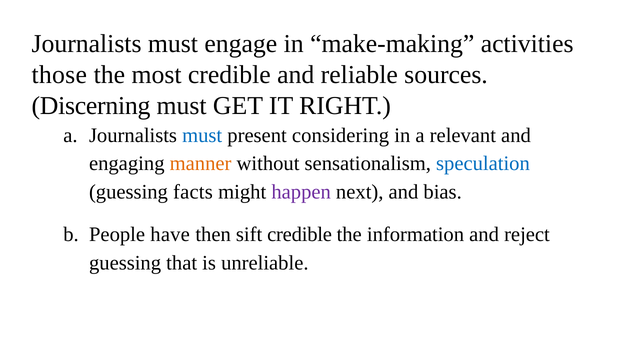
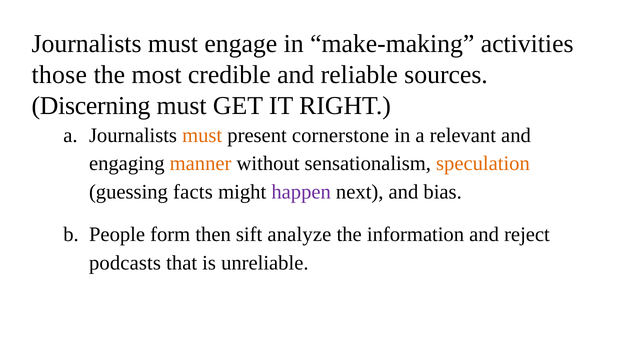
must at (202, 135) colour: blue -> orange
considering: considering -> cornerstone
speculation colour: blue -> orange
have: have -> form
sift credible: credible -> analyze
guessing at (125, 262): guessing -> podcasts
